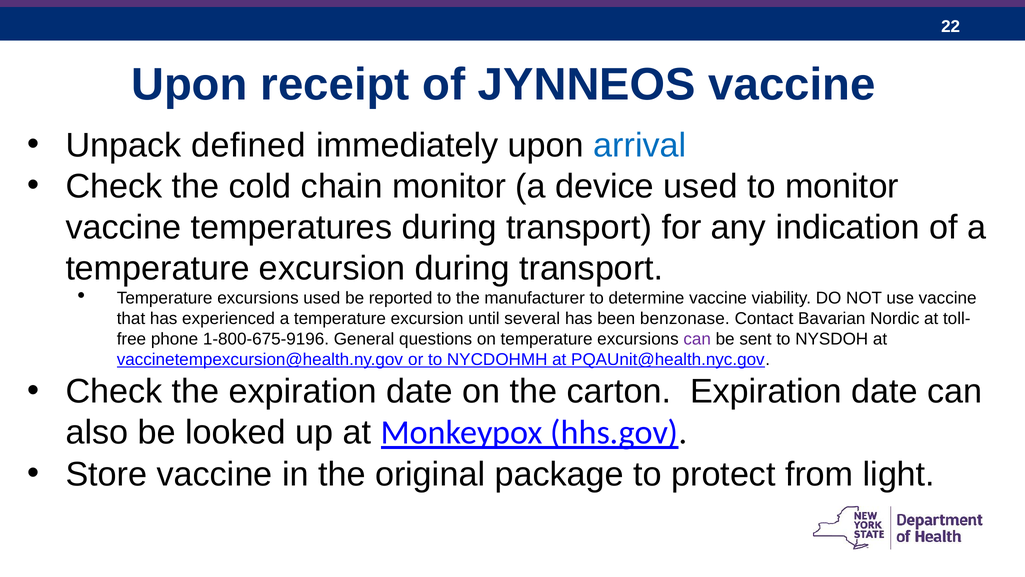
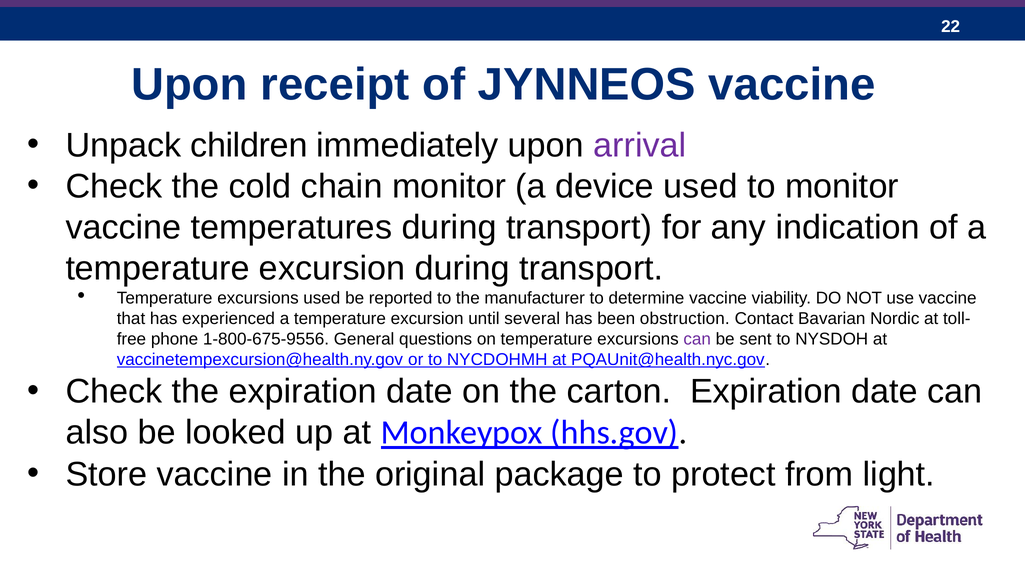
defined: defined -> children
arrival colour: blue -> purple
benzonase: benzonase -> obstruction
1-800-675-9196: 1-800-675-9196 -> 1-800-675-9556
